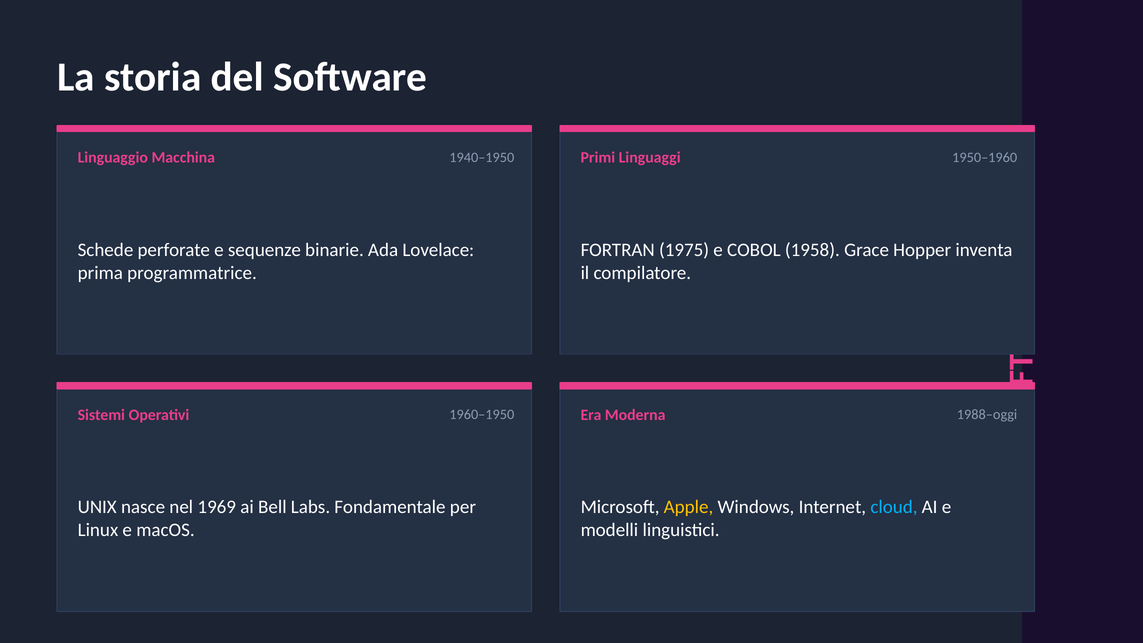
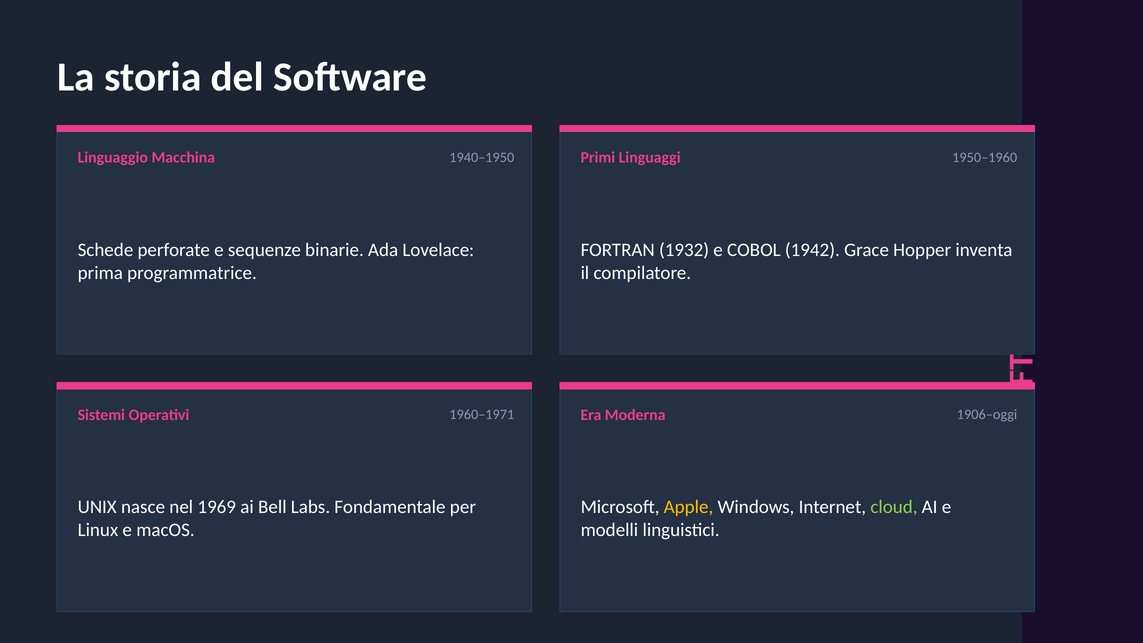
1975: 1975 -> 1932
1958: 1958 -> 1942
1960–1950: 1960–1950 -> 1960–1971
1988–oggi: 1988–oggi -> 1906–oggi
cloud colour: light blue -> light green
